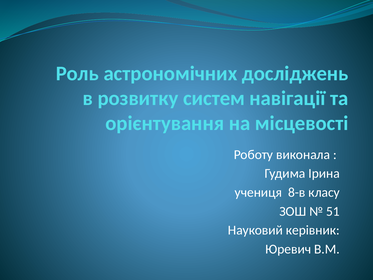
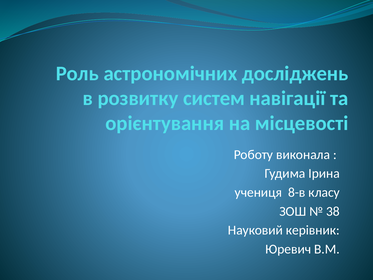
51: 51 -> 38
